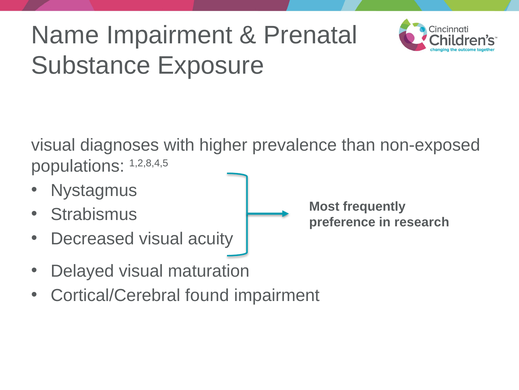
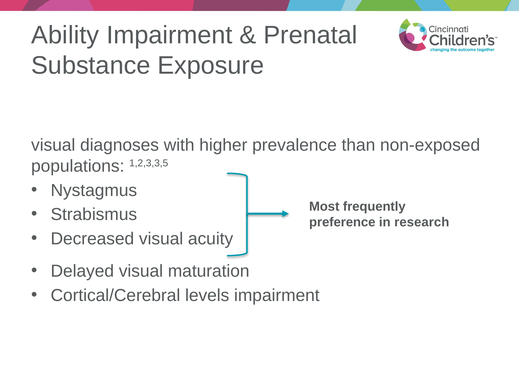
Name: Name -> Ability
1,2,8,4,5: 1,2,8,4,5 -> 1,2,3,3,5
found: found -> levels
